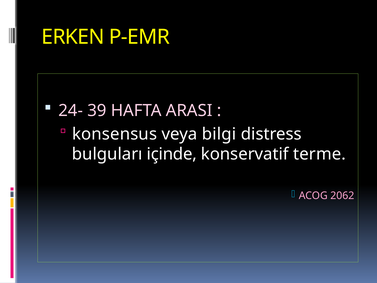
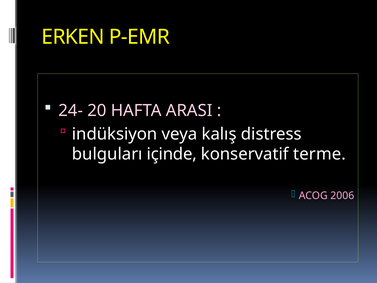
39: 39 -> 20
konsensus: konsensus -> indüksiyon
bilgi: bilgi -> kalış
2062: 2062 -> 2006
